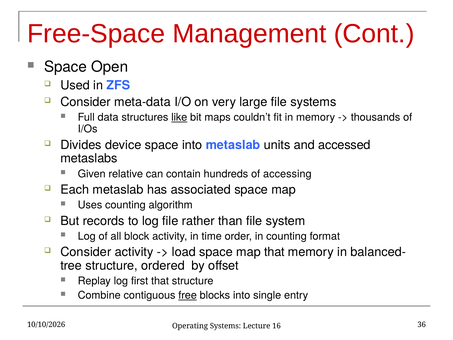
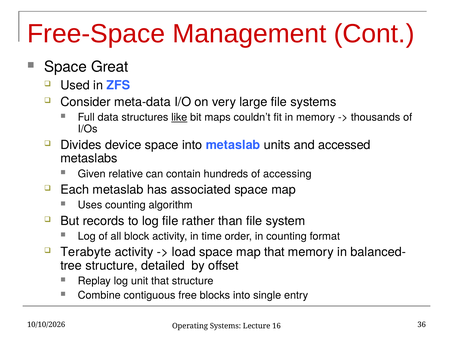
Open: Open -> Great
Consider at (86, 252): Consider -> Terabyte
ordered: ordered -> detailed
first: first -> unit
free underline: present -> none
